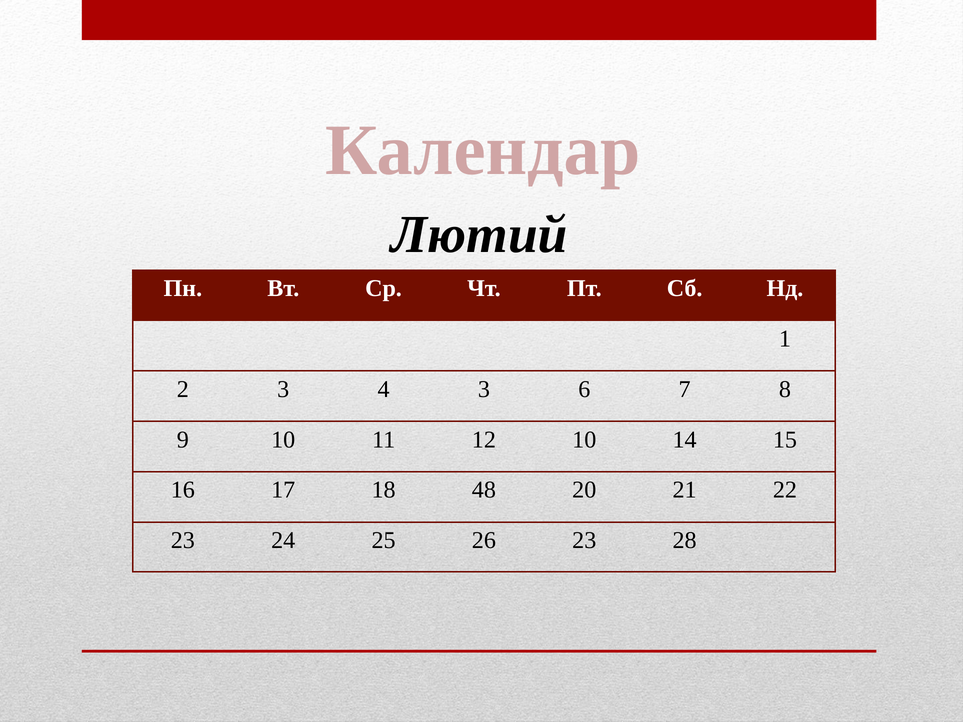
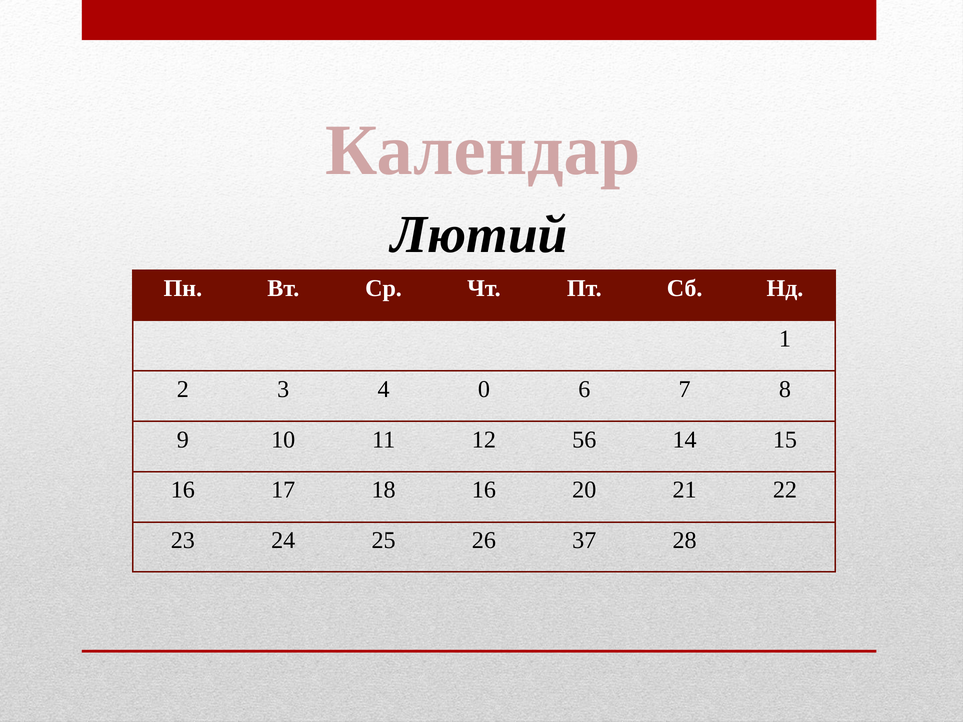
4 3: 3 -> 0
12 10: 10 -> 56
18 48: 48 -> 16
26 23: 23 -> 37
